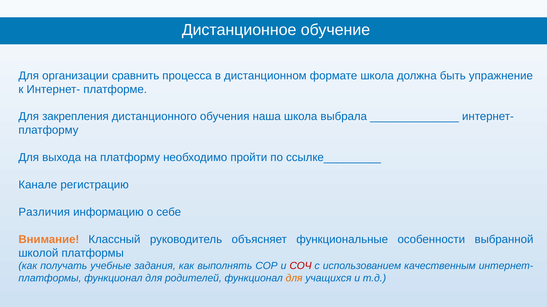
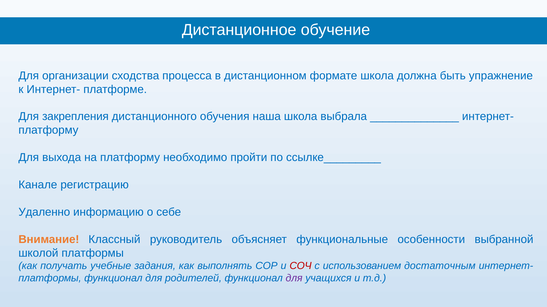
сравнить: сравнить -> сходства
Различия: Различия -> Удаленно
качественным: качественным -> достаточным
для at (294, 279) colour: orange -> purple
